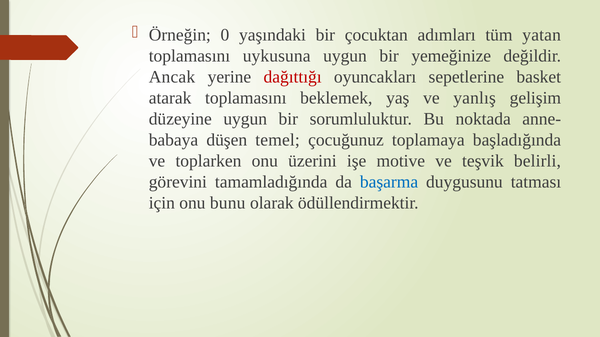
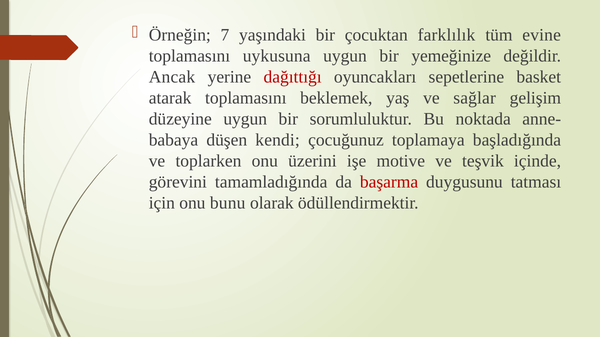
0: 0 -> 7
adımları: adımları -> farklılık
yatan: yatan -> evine
yanlış: yanlış -> sağlar
temel: temel -> kendi
belirli: belirli -> içinde
başarma colour: blue -> red
